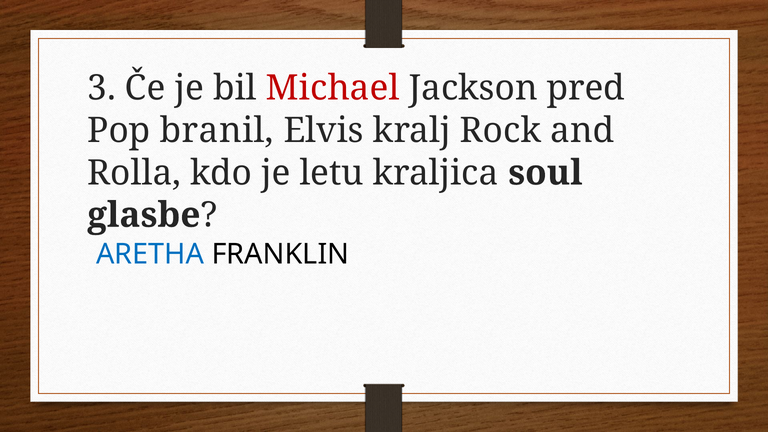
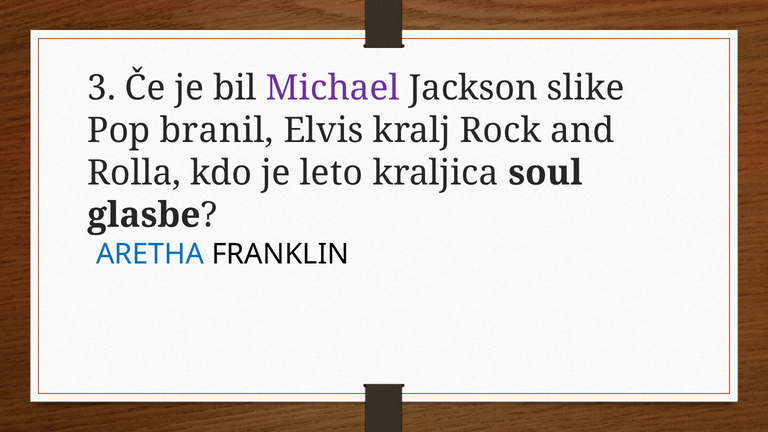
Michael colour: red -> purple
pred: pred -> slike
letu: letu -> leto
